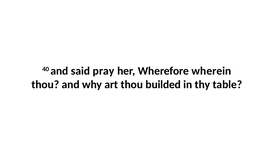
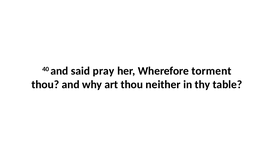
wherein: wherein -> torment
builded: builded -> neither
